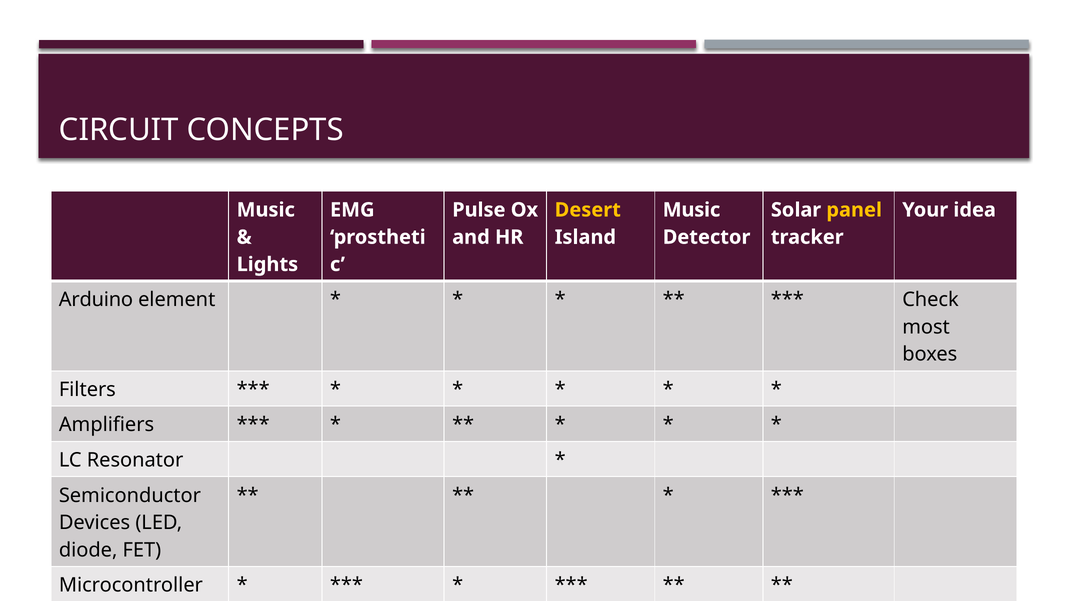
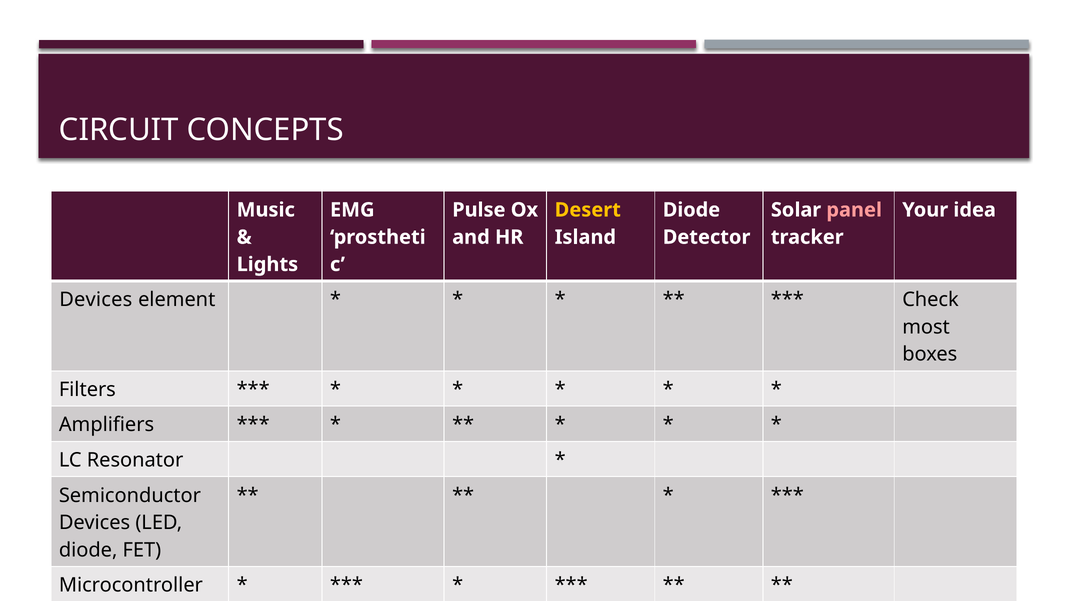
Music at (691, 210): Music -> Diode
panel colour: yellow -> pink
Arduino at (96, 300): Arduino -> Devices
